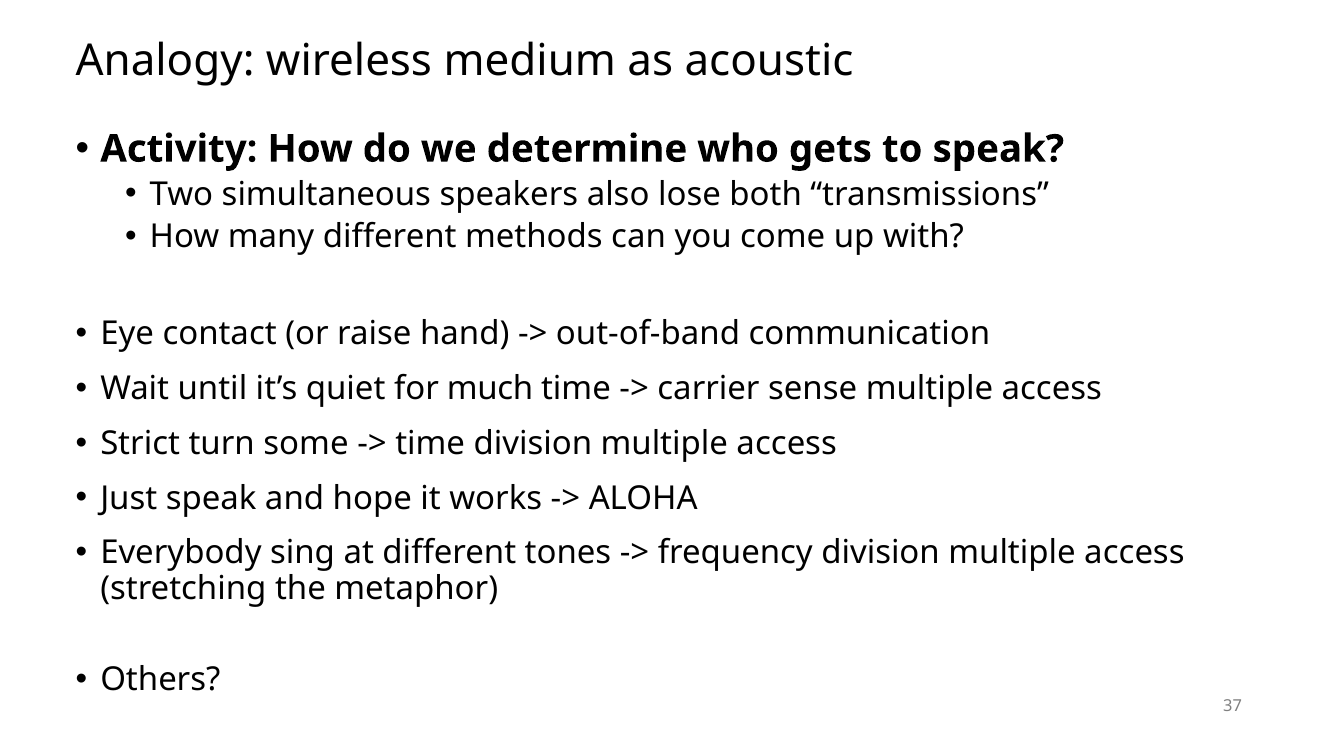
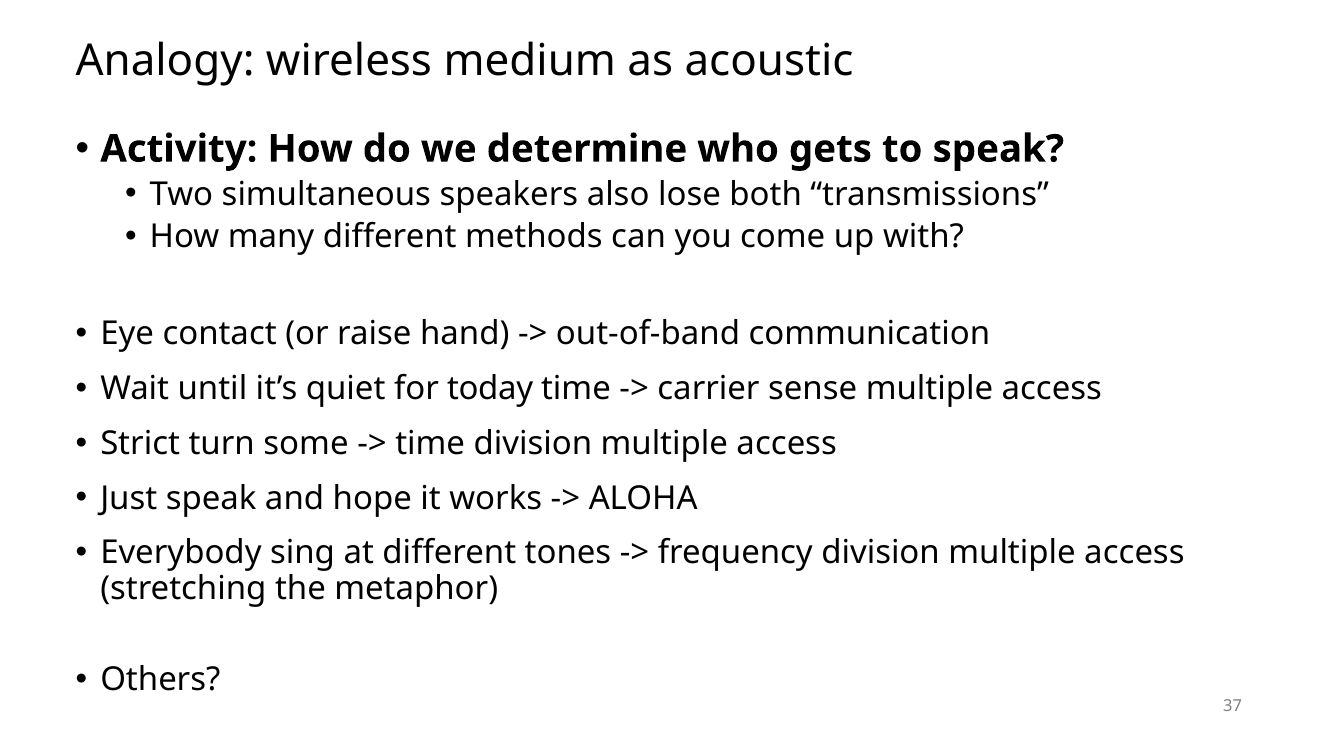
much: much -> today
